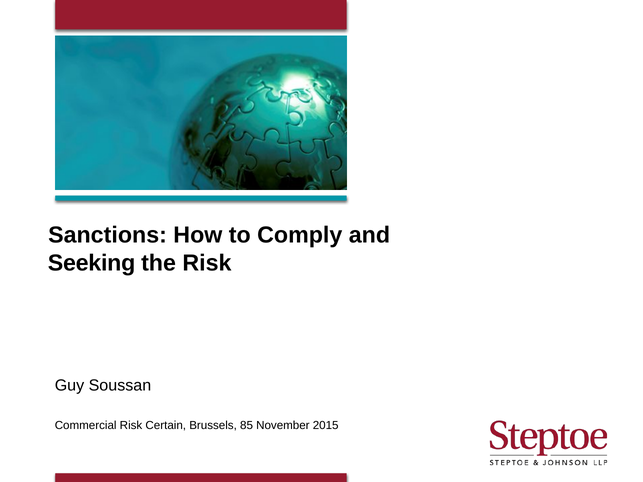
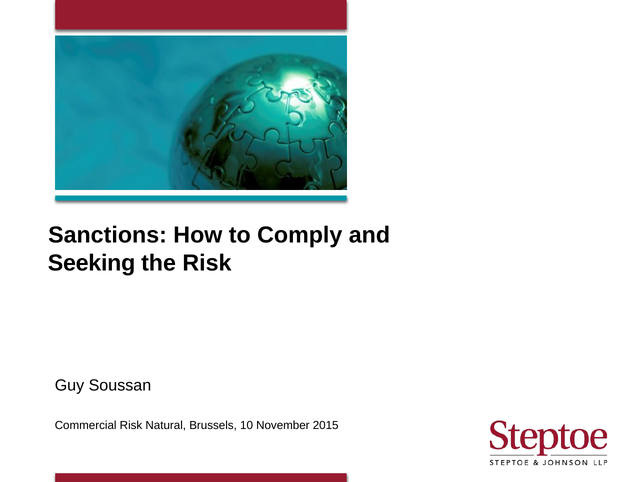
Certain: Certain -> Natural
85: 85 -> 10
